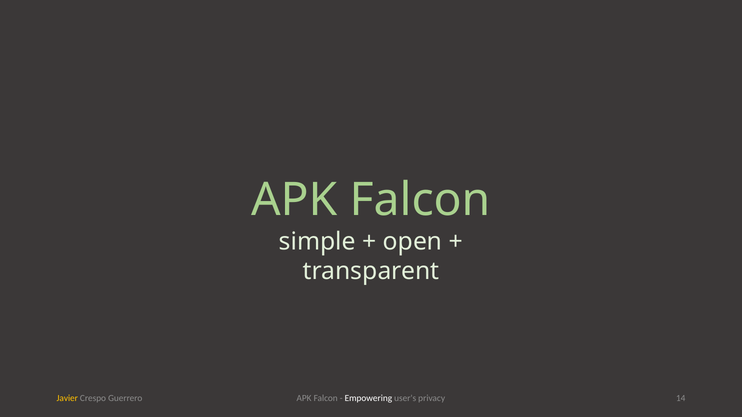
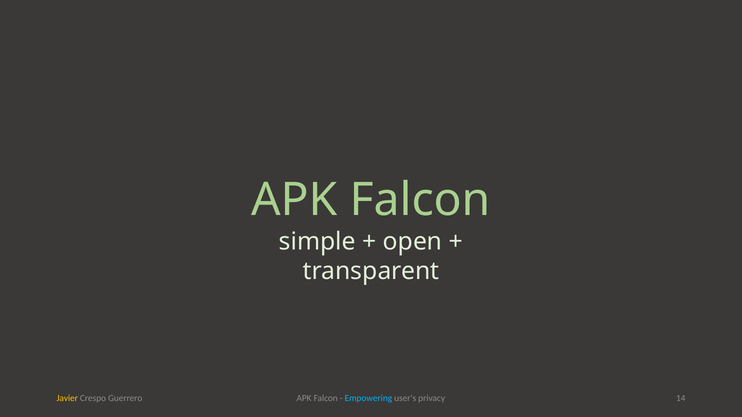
Empowering colour: white -> light blue
